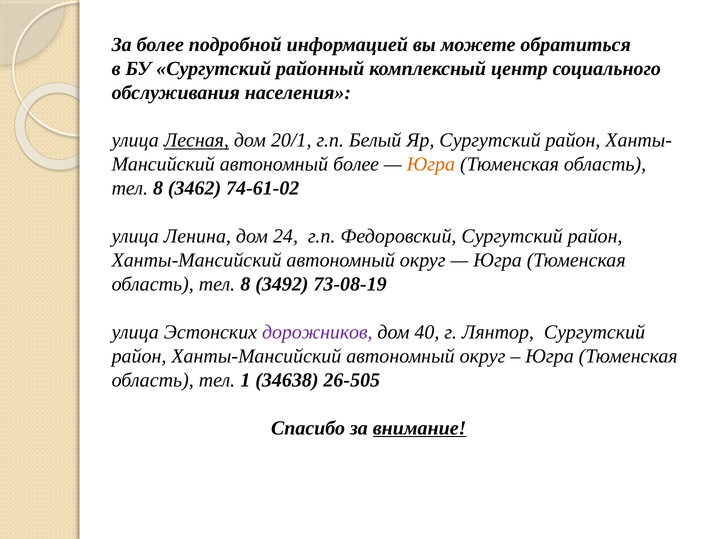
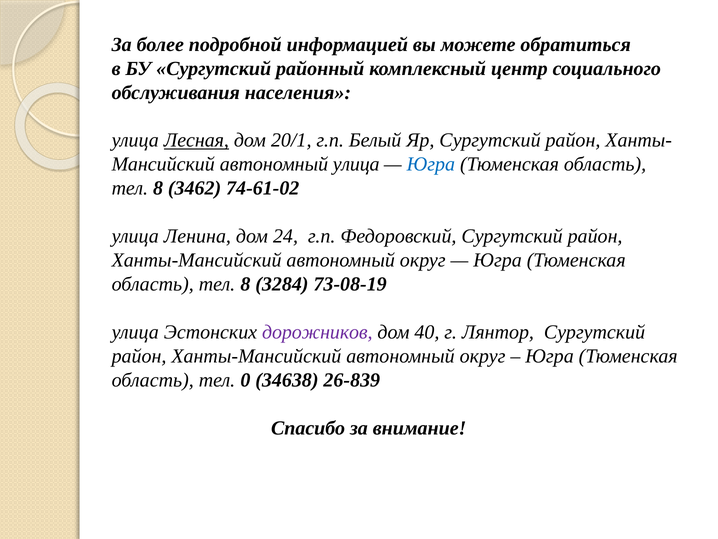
автономный более: более -> улица
Югра at (431, 164) colour: orange -> blue
3492: 3492 -> 3284
1: 1 -> 0
26-505: 26-505 -> 26-839
внимание underline: present -> none
